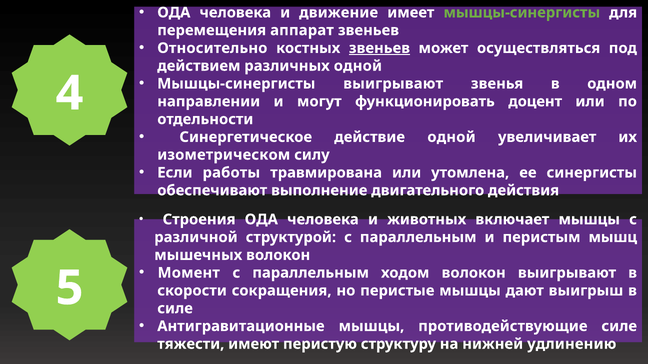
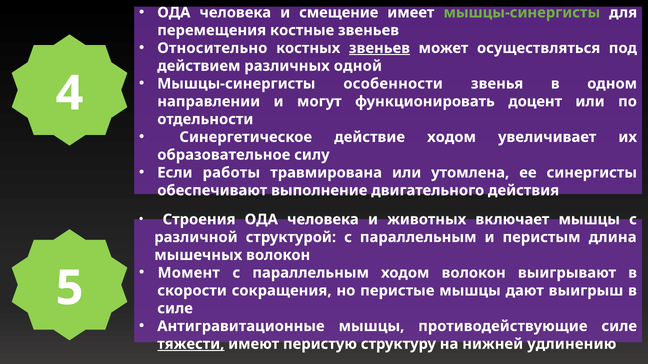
движение: движение -> смещение
аппарат: аппарат -> костные
Мышцы-синергисты выигрывают: выигрывают -> особенности
действие одной: одной -> ходом
изометрическом: изометрическом -> образовательное
мышц: мышц -> длина
тяжести underline: none -> present
